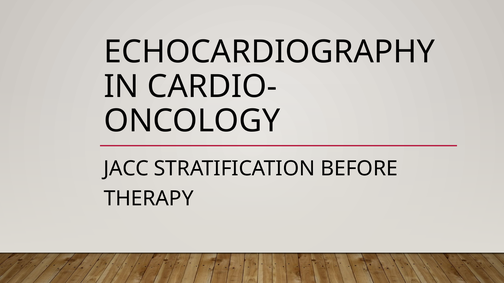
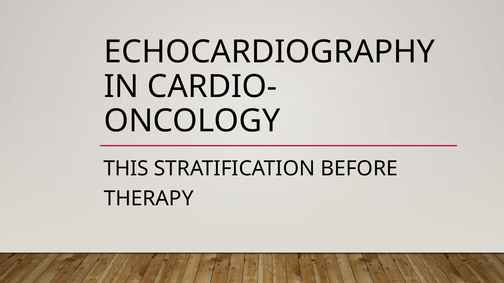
JACC: JACC -> THIS
